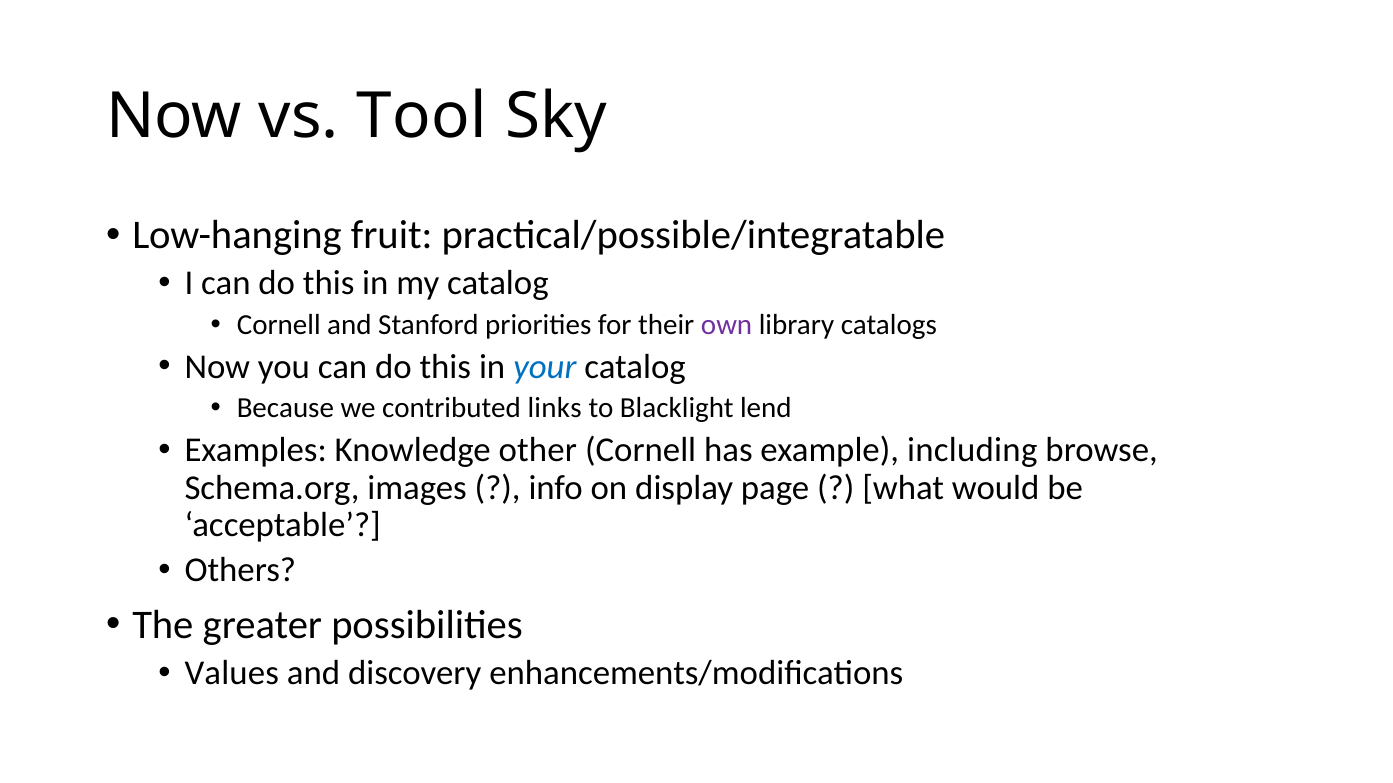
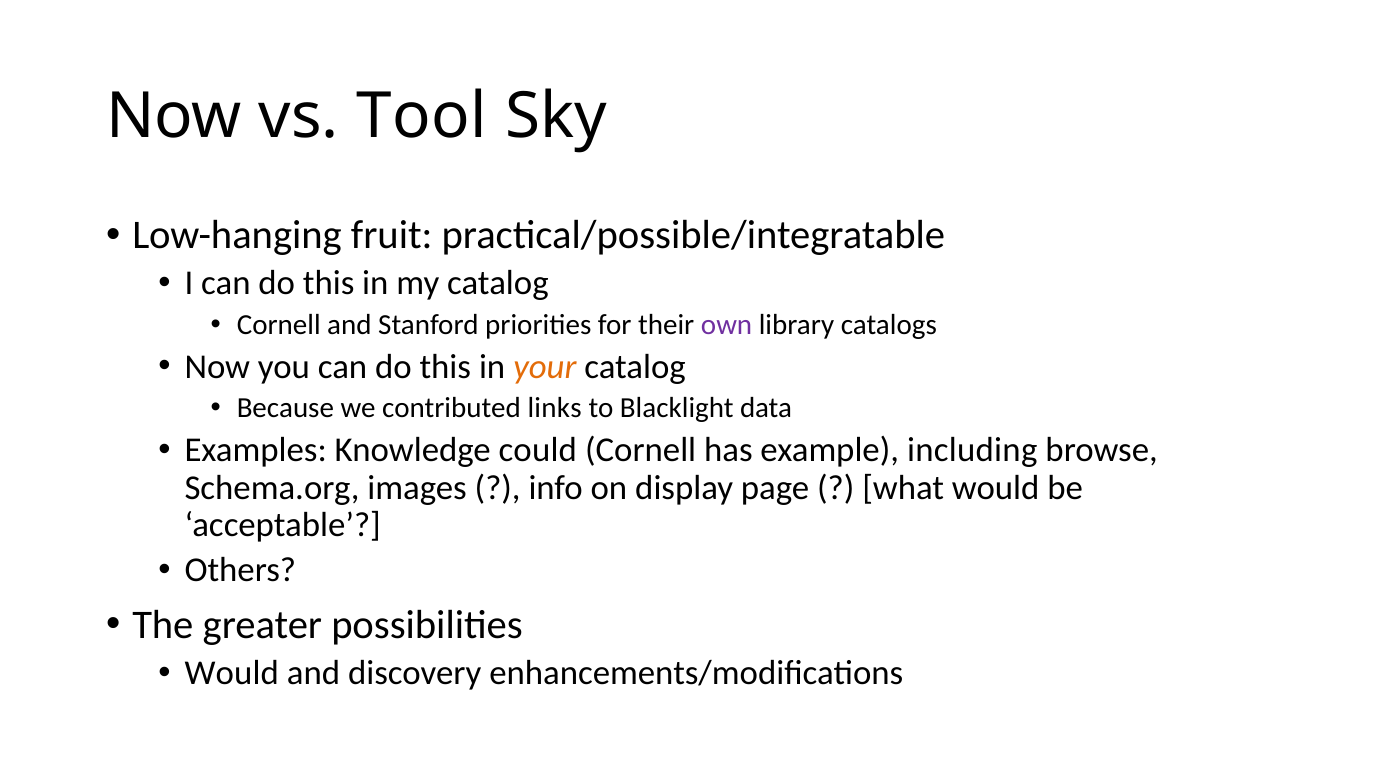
your colour: blue -> orange
lend: lend -> data
other: other -> could
Values at (232, 674): Values -> Would
